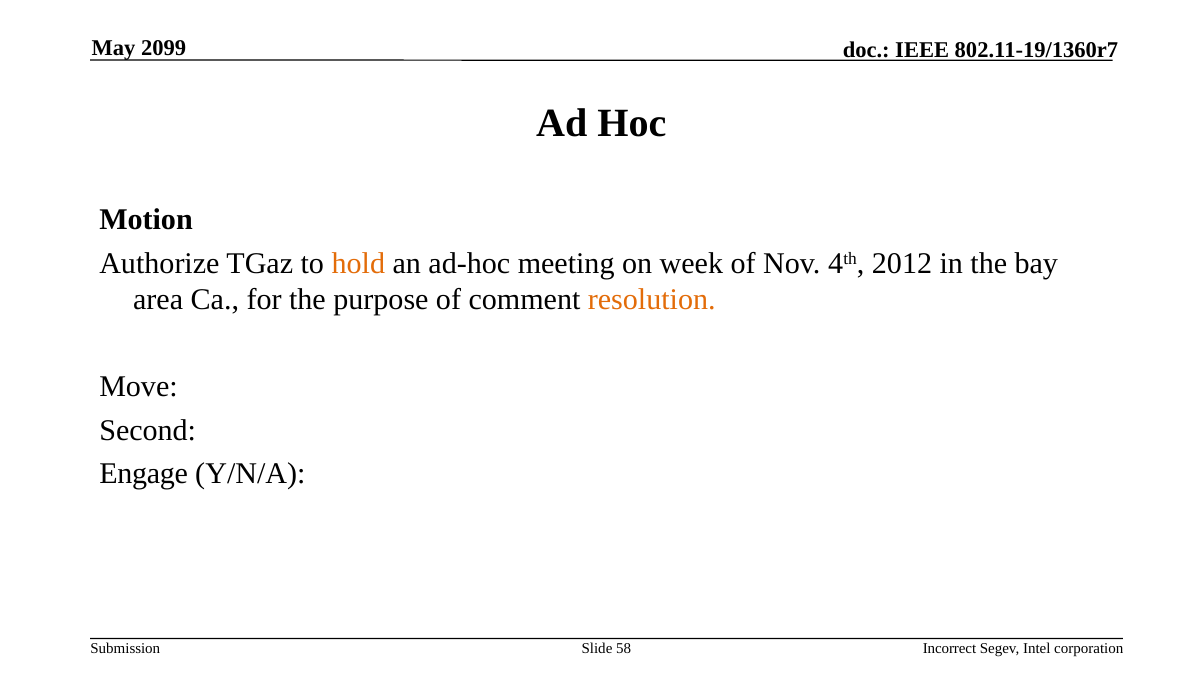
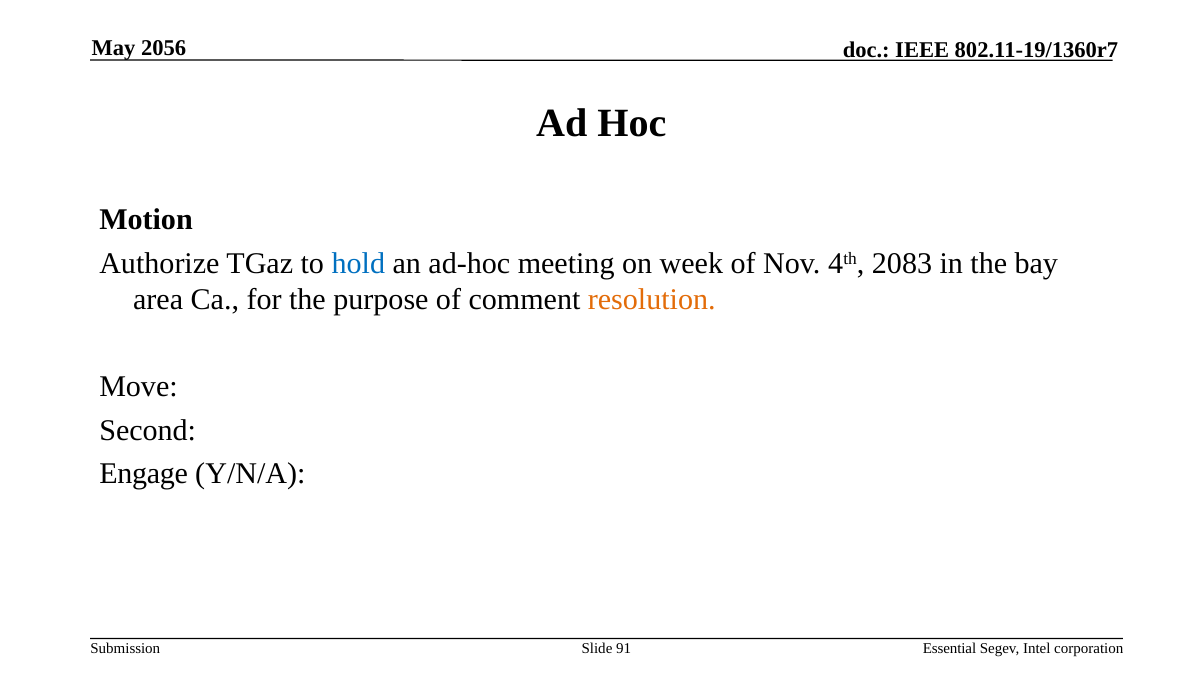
2099: 2099 -> 2056
hold colour: orange -> blue
2012: 2012 -> 2083
58: 58 -> 91
Incorrect: Incorrect -> Essential
